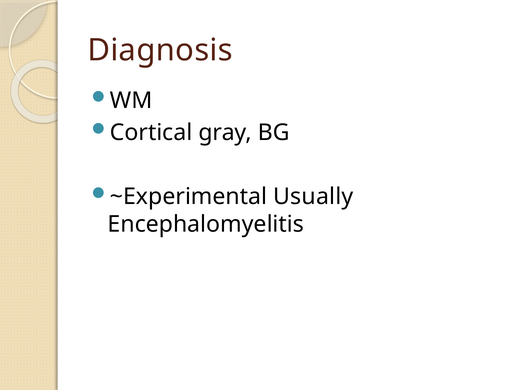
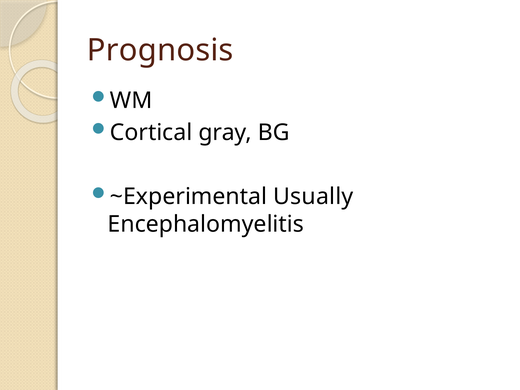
Diagnosis: Diagnosis -> Prognosis
